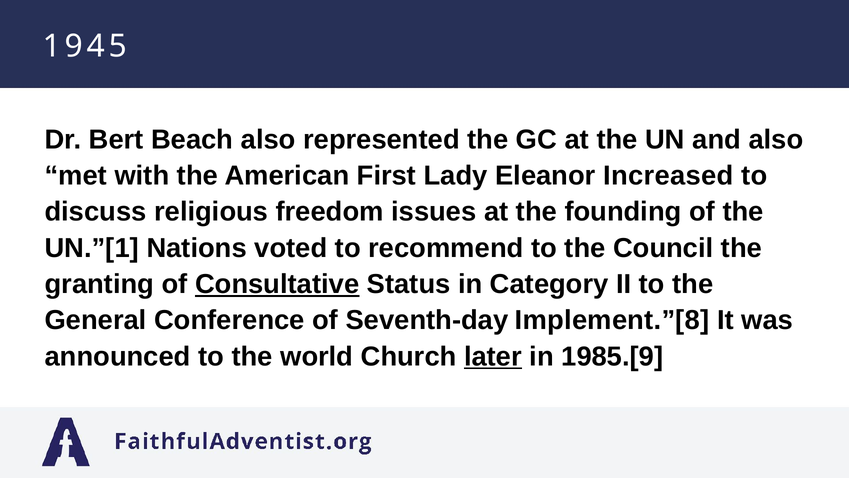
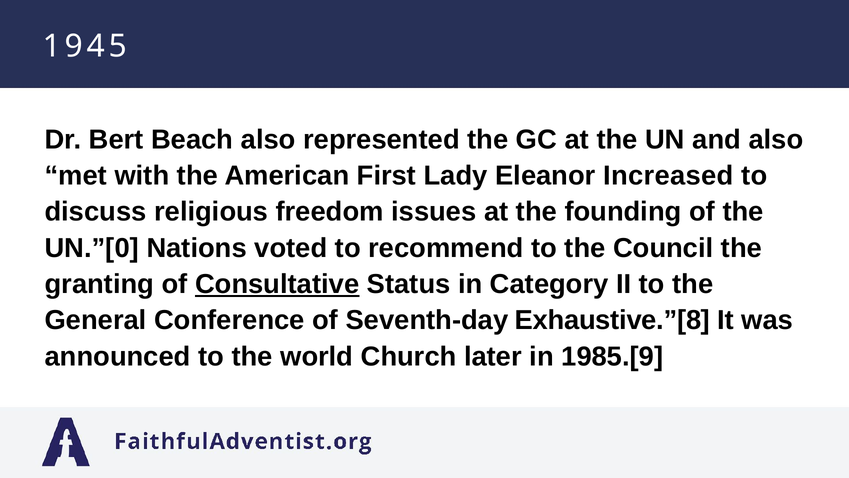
UN.”[1: UN.”[1 -> UN.”[0
Implement.”[8: Implement.”[8 -> Exhaustive.”[8
later underline: present -> none
